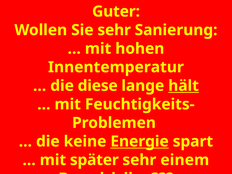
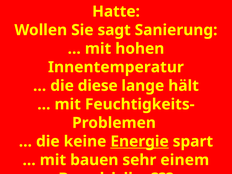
Guter: Guter -> Hatte
Sie sehr: sehr -> sagt
hält underline: present -> none
später: später -> bauen
